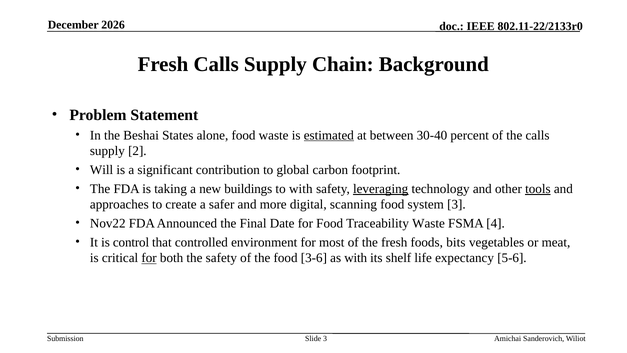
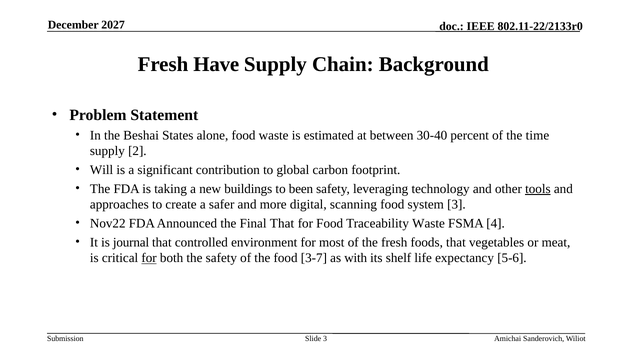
2026: 2026 -> 2027
Fresh Calls: Calls -> Have
estimated underline: present -> none
the calls: calls -> time
to with: with -> been
leveraging underline: present -> none
Final Date: Date -> That
control: control -> journal
foods bits: bits -> that
3-6: 3-6 -> 3-7
